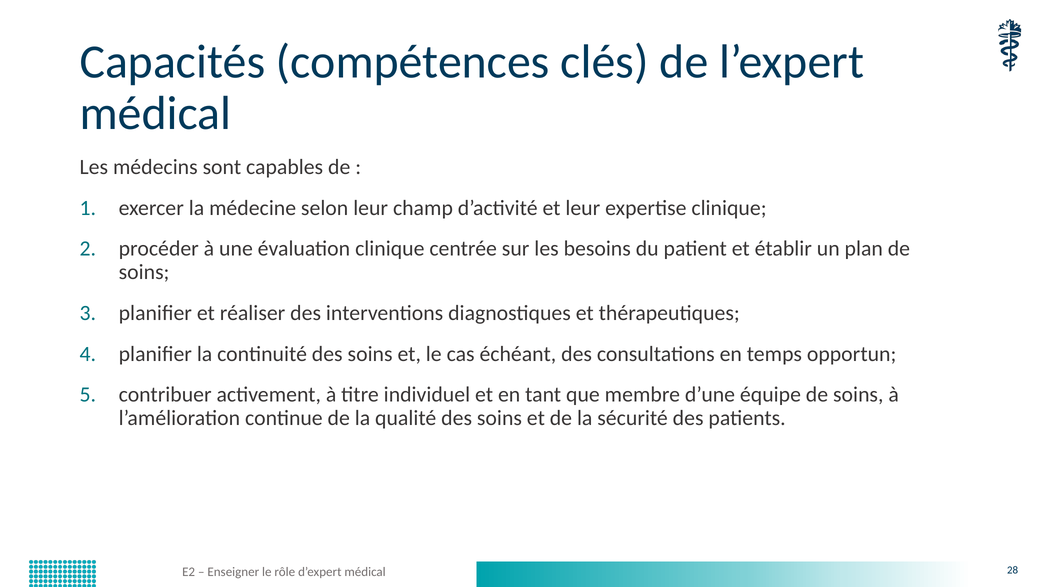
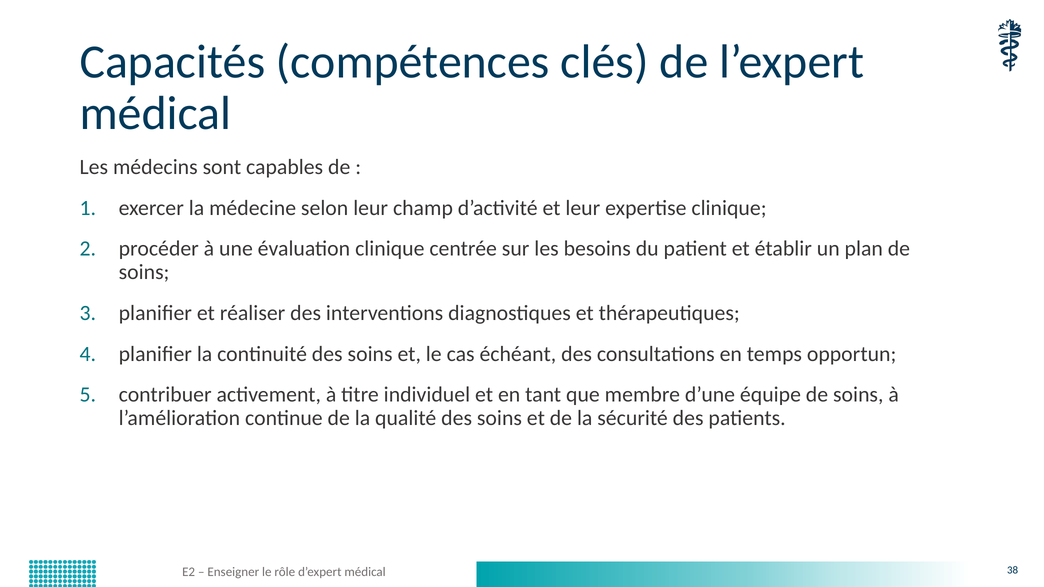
28: 28 -> 38
